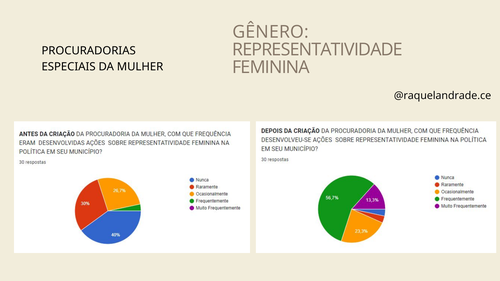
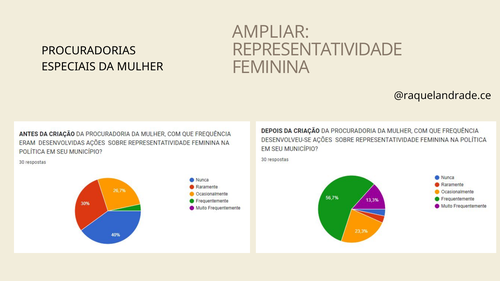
GÊNERO: GÊNERO -> AMPLIAR
